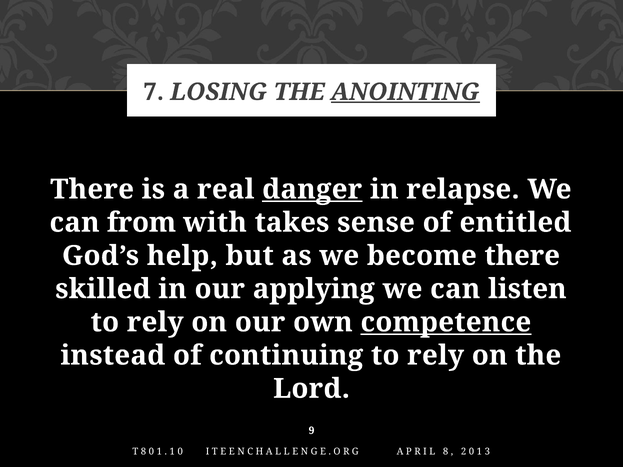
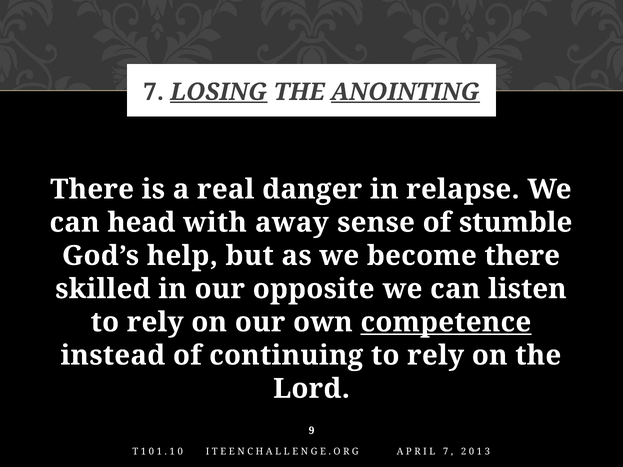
LOSING underline: none -> present
danger underline: present -> none
from: from -> head
takes: takes -> away
entitled: entitled -> stumble
applying: applying -> opposite
8 at (144, 452): 8 -> 1
8 at (446, 452): 8 -> 7
